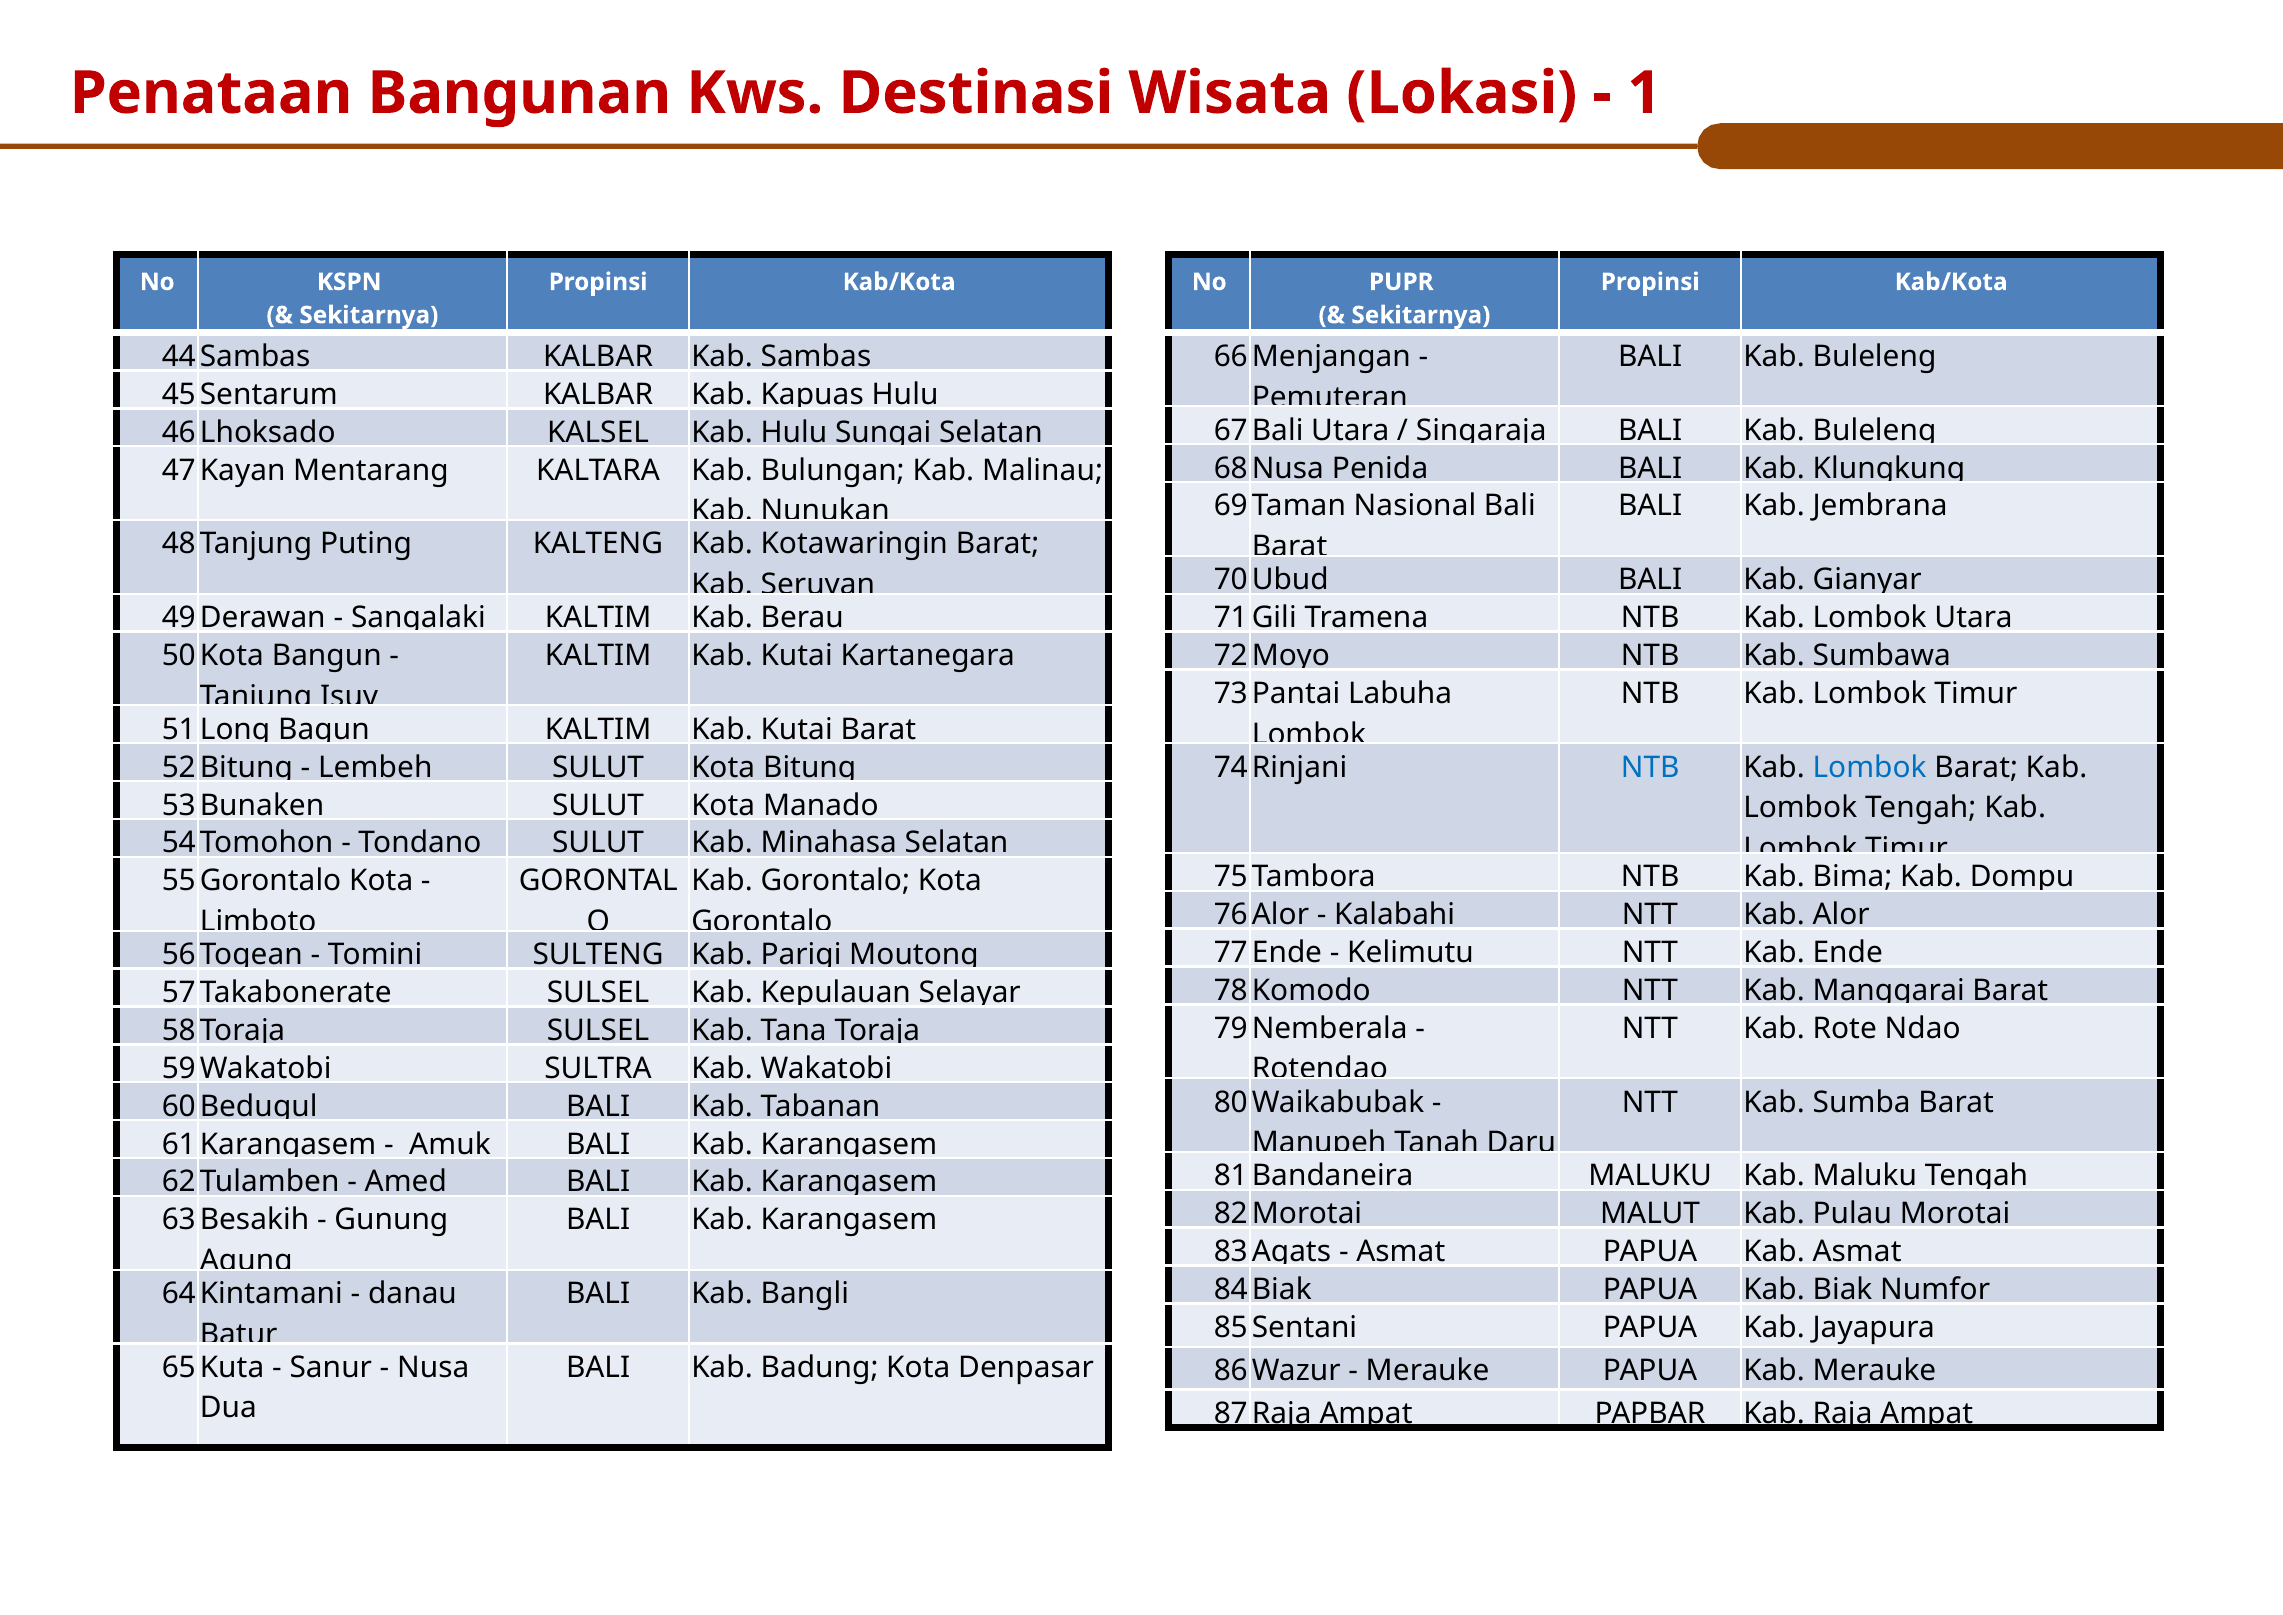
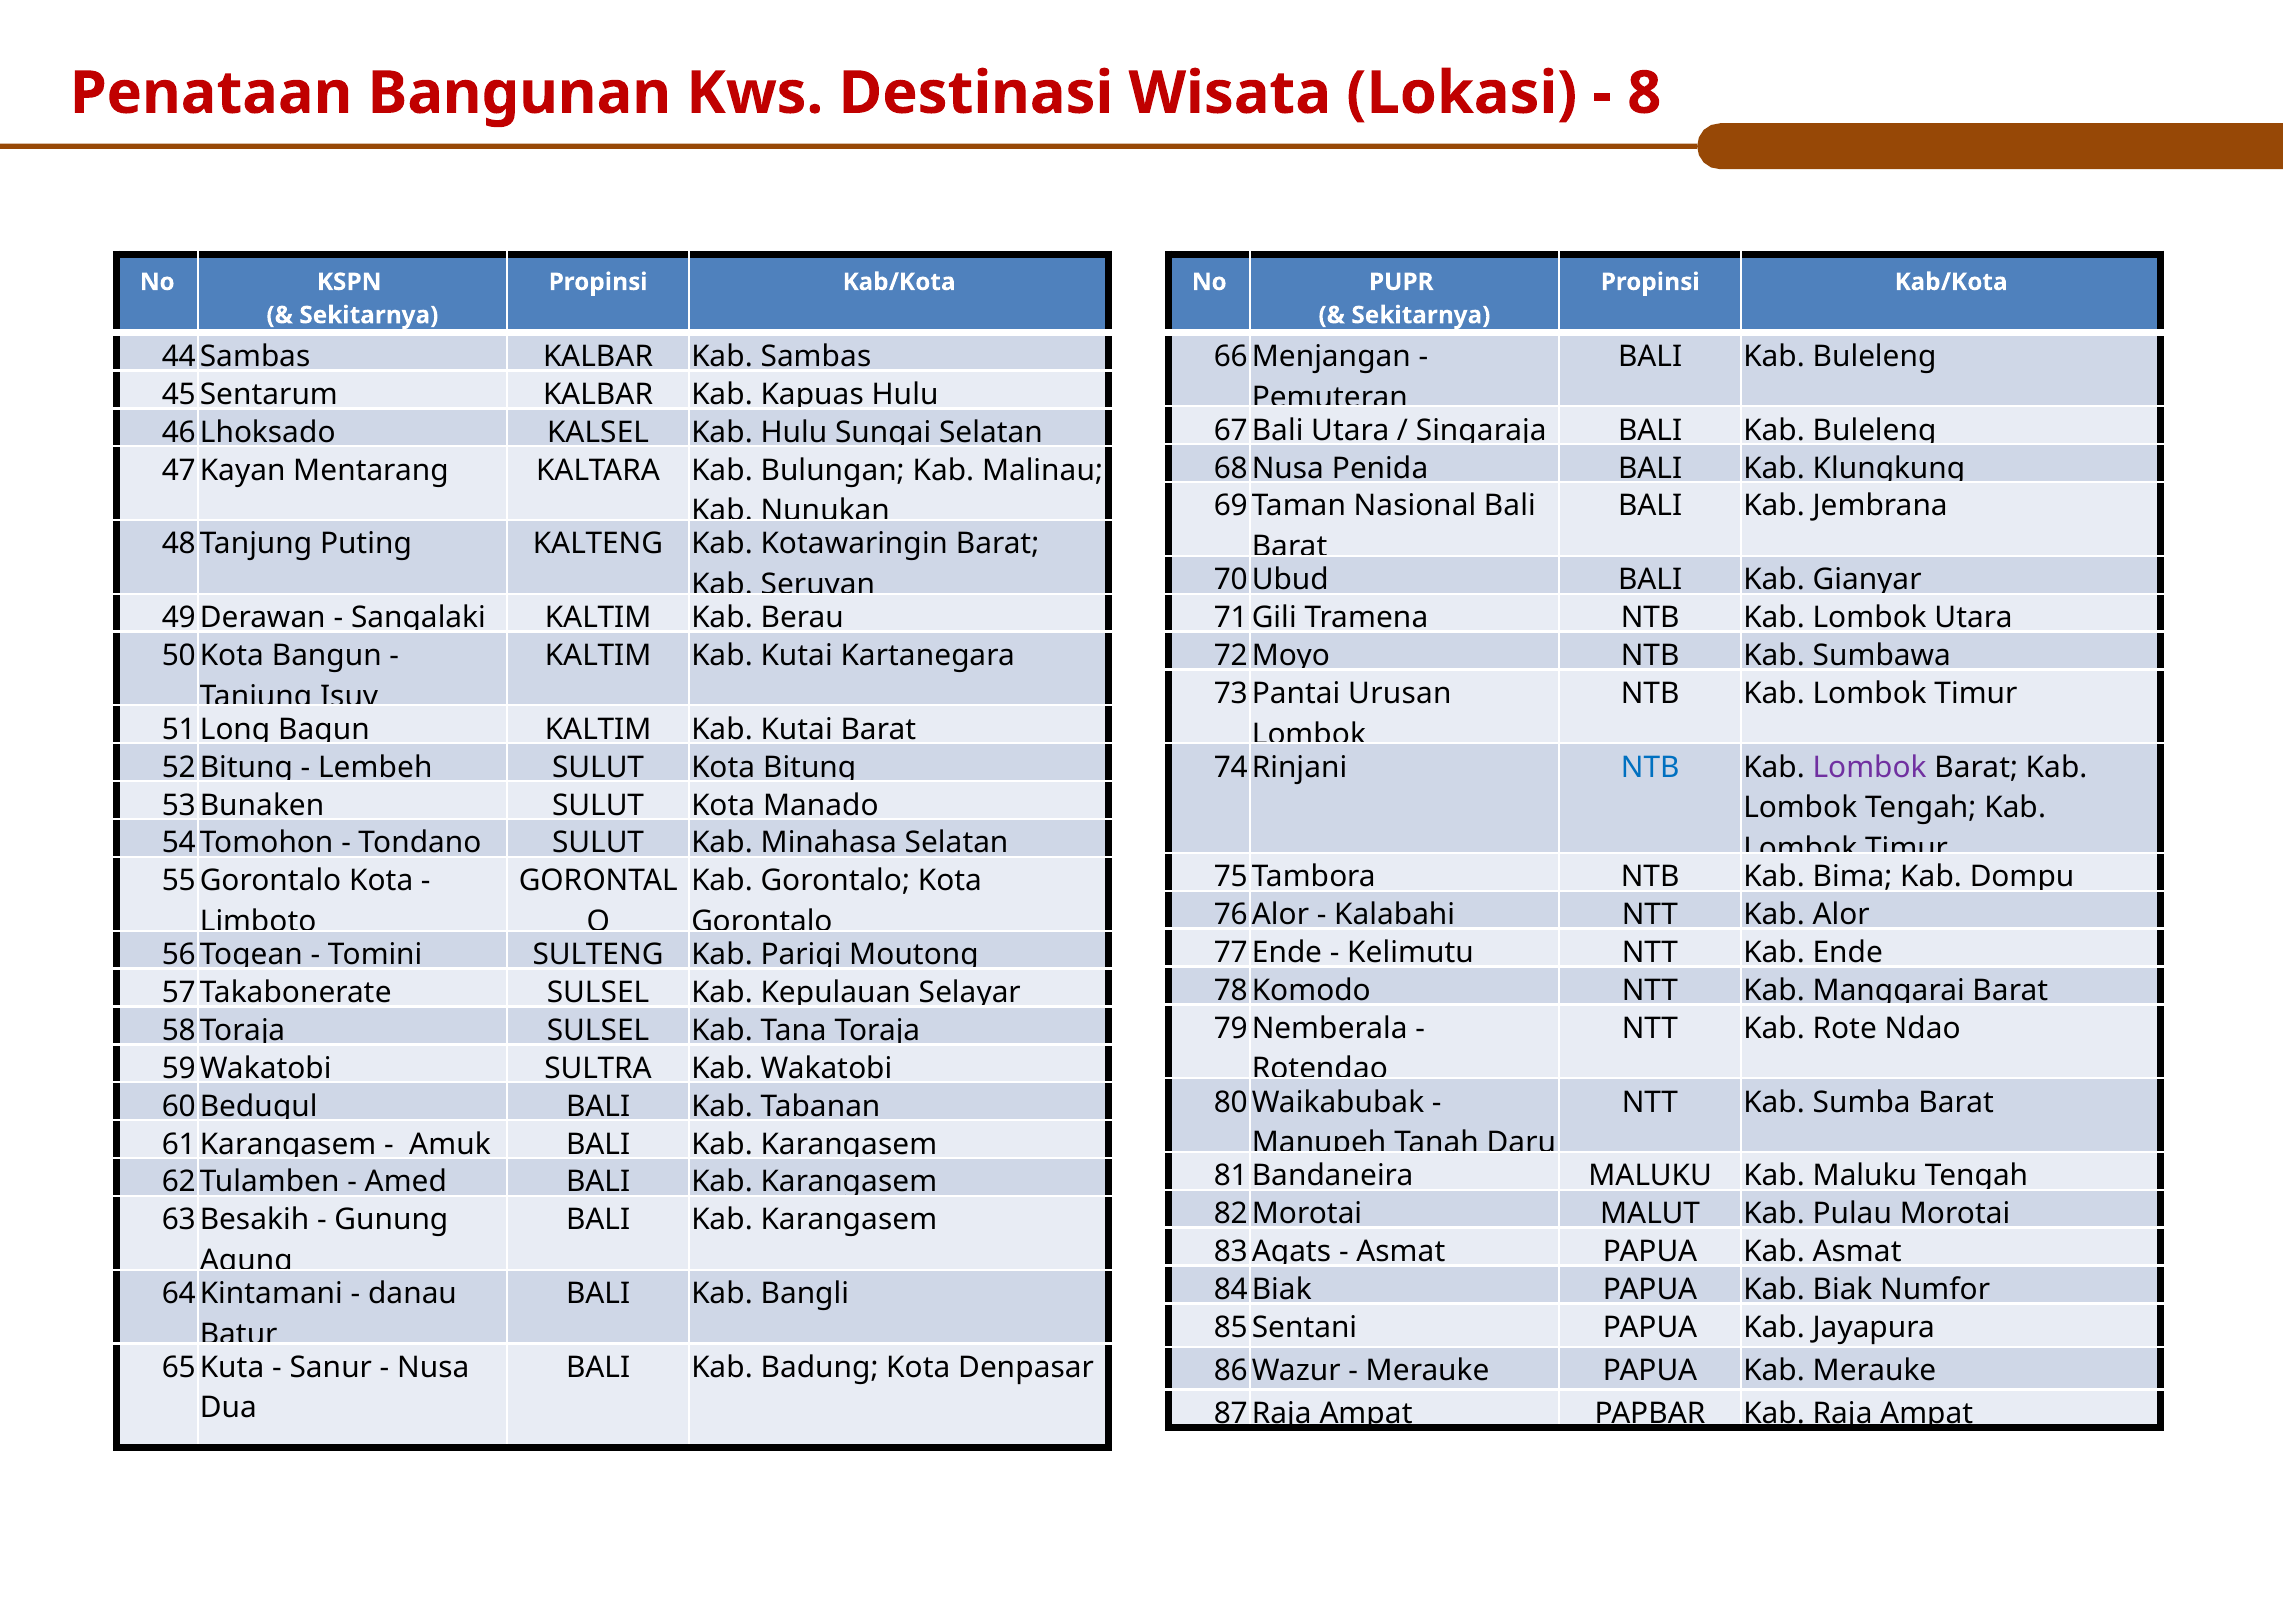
1: 1 -> 8
Labuha: Labuha -> Urusan
Lombok at (1870, 767) colour: blue -> purple
